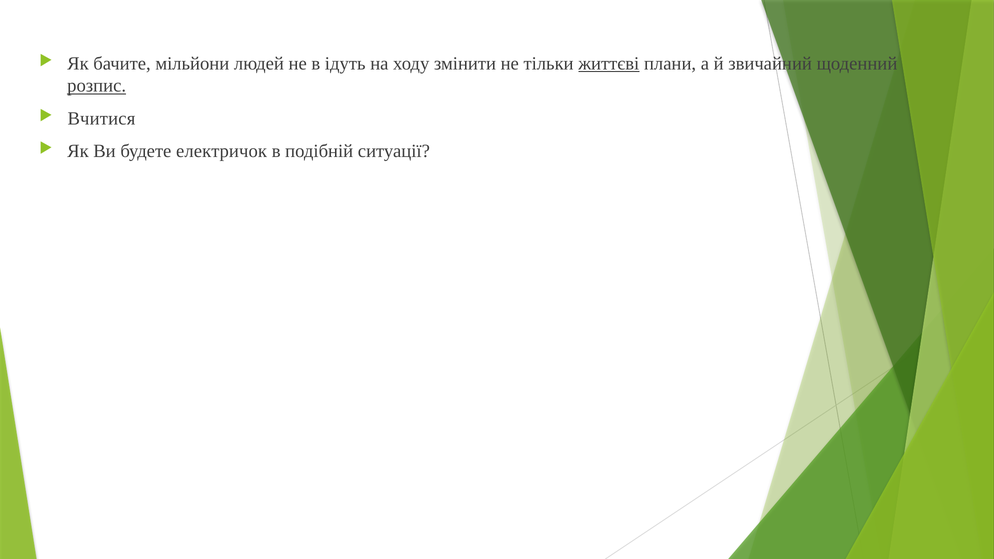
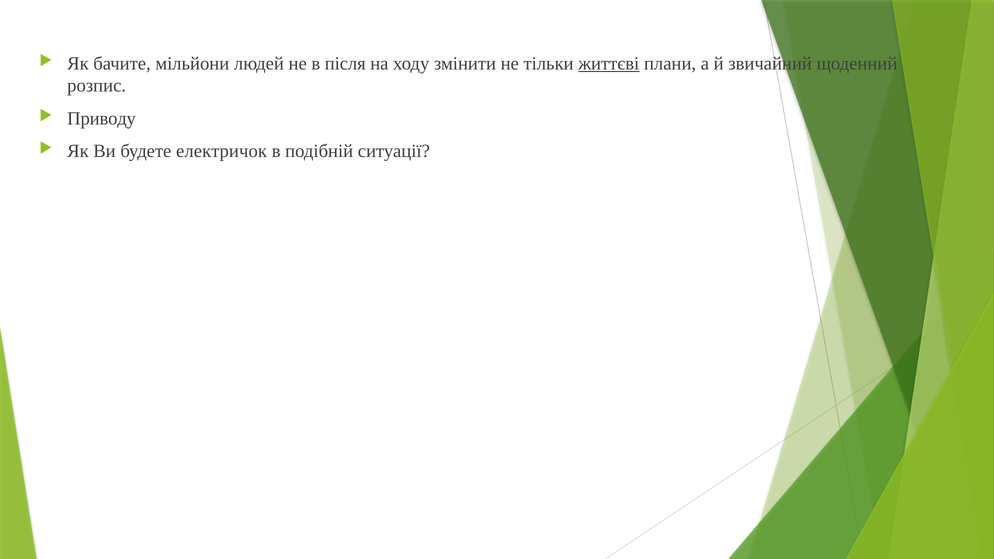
ідуть: ідуть -> після
розпис underline: present -> none
Вчитися: Вчитися -> Приводу
